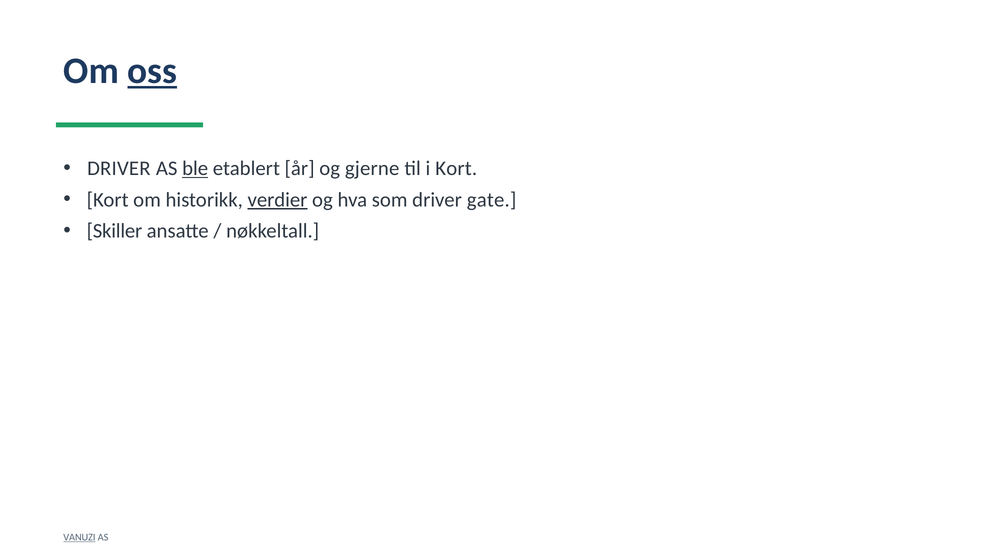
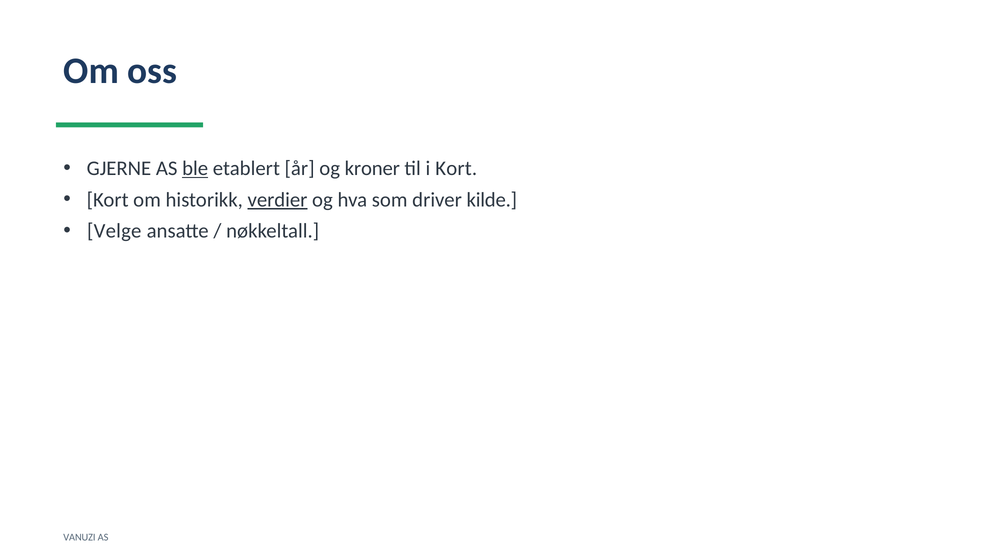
oss underline: present -> none
DRIVER at (119, 169): DRIVER -> GJERNE
gjerne: gjerne -> kroner
gate: gate -> kilde
Skiller: Skiller -> Velge
VANUZI underline: present -> none
